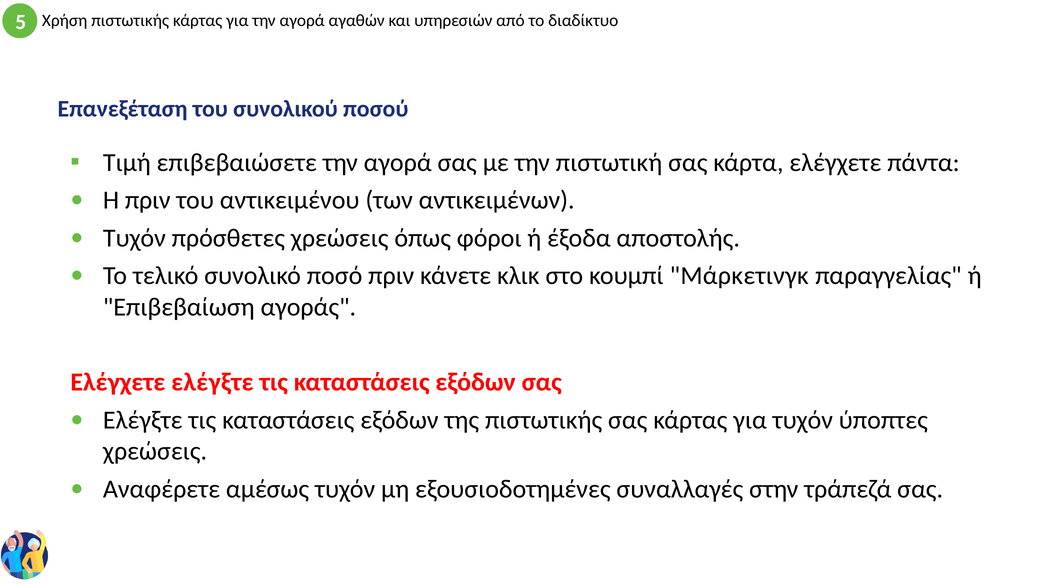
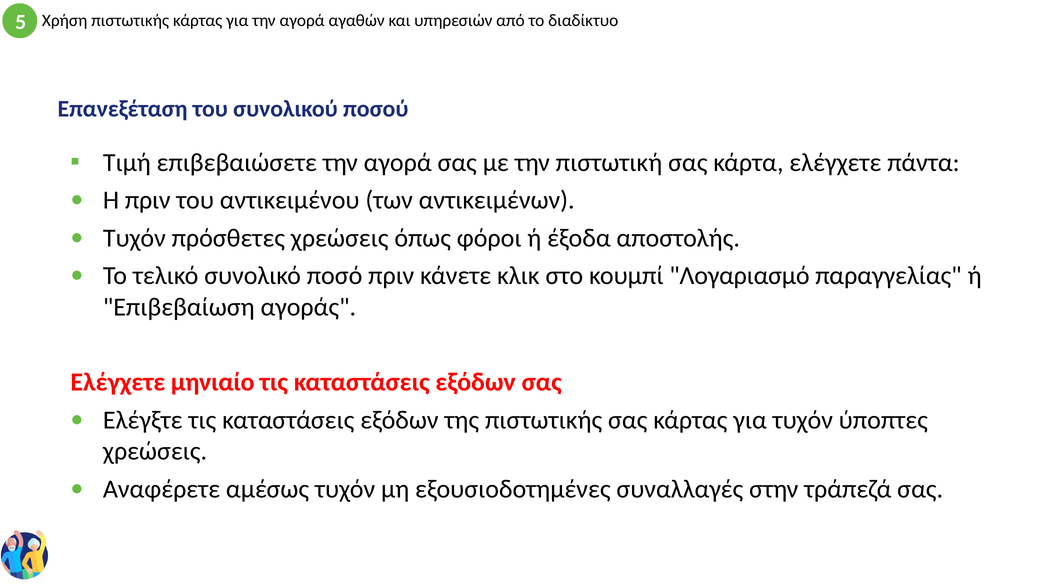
Μάρκετινγκ: Μάρκετινγκ -> Λογαριασμό
Ελέγχετε ελέγξτε: ελέγξτε -> μηνιαίο
